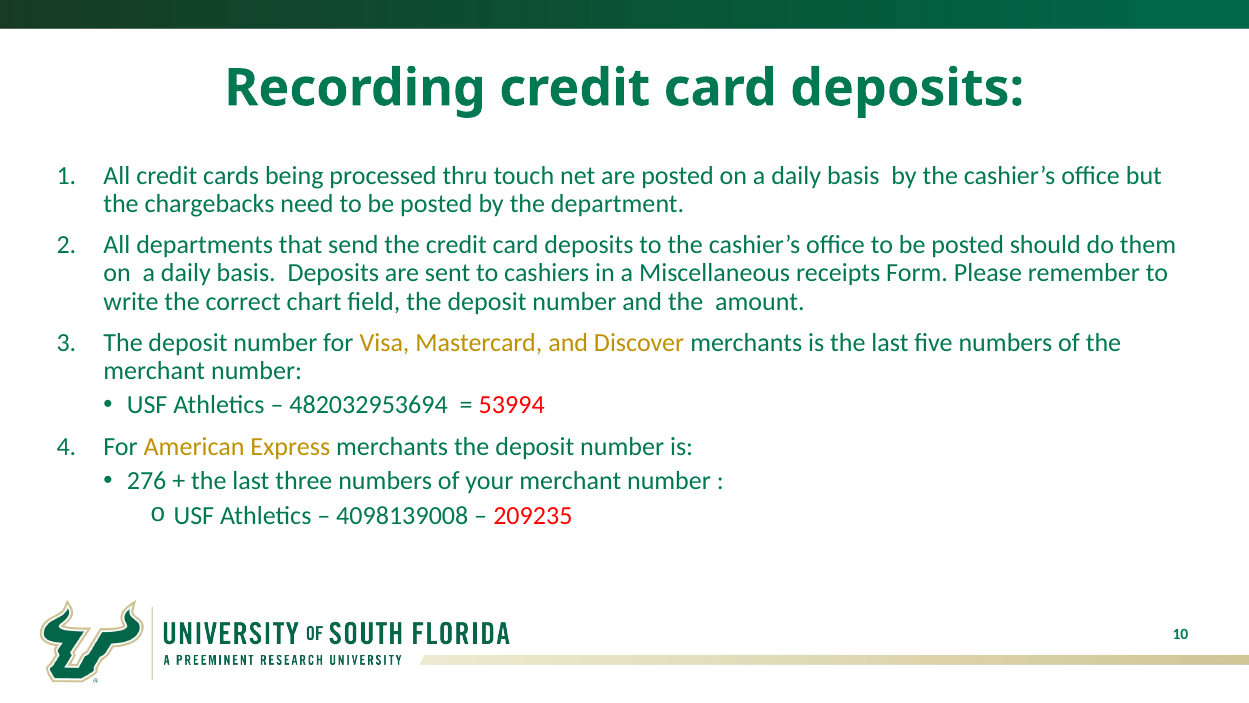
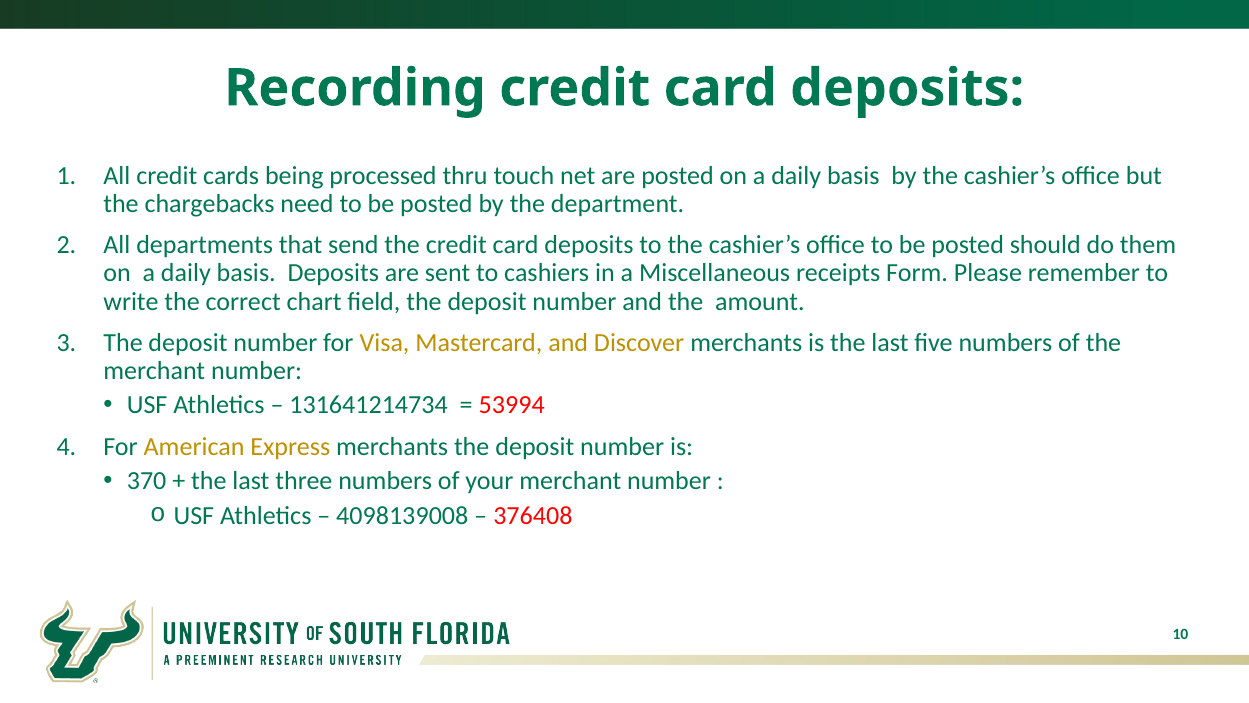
482032953694: 482032953694 -> 131641214734
276: 276 -> 370
209235: 209235 -> 376408
